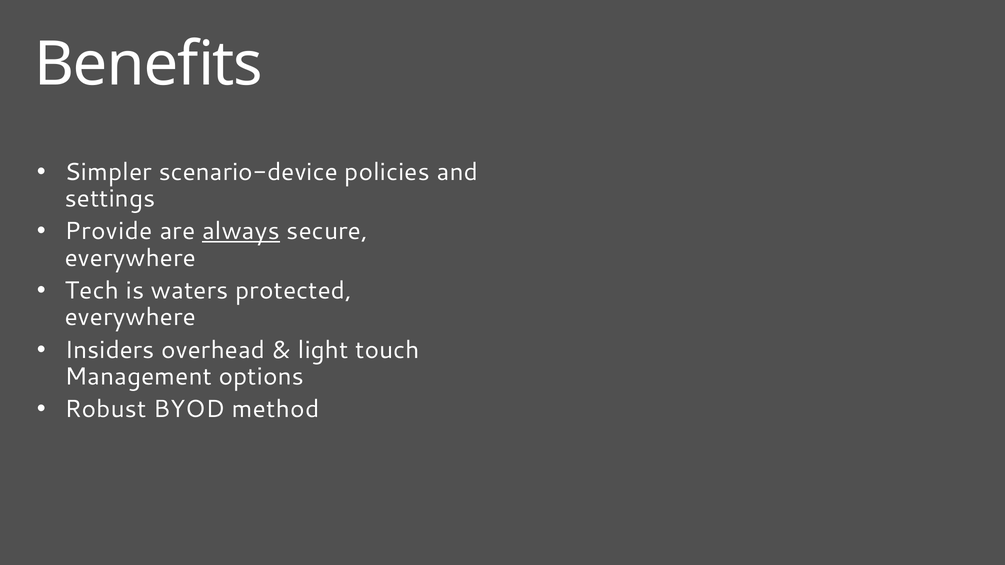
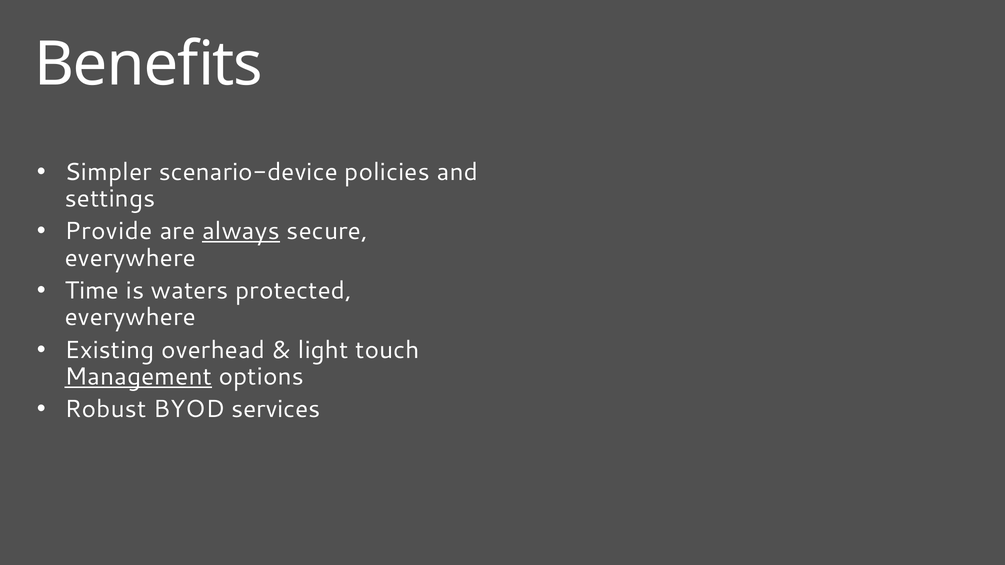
Tech: Tech -> Time
Insiders: Insiders -> Existing
Management underline: none -> present
method: method -> services
